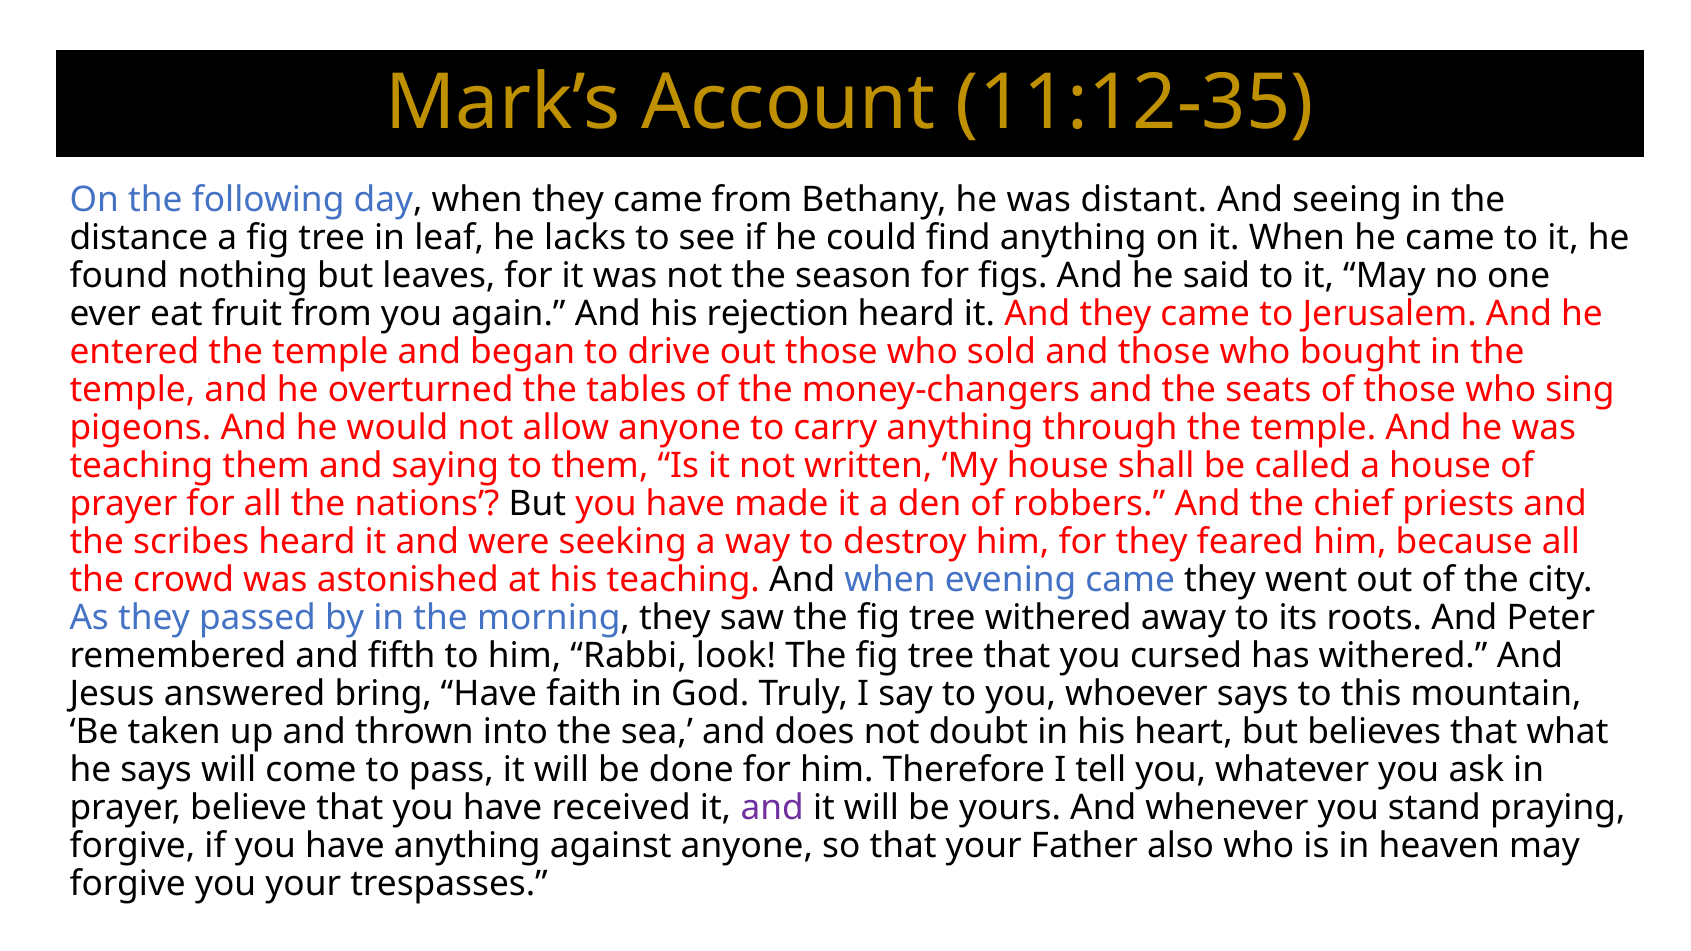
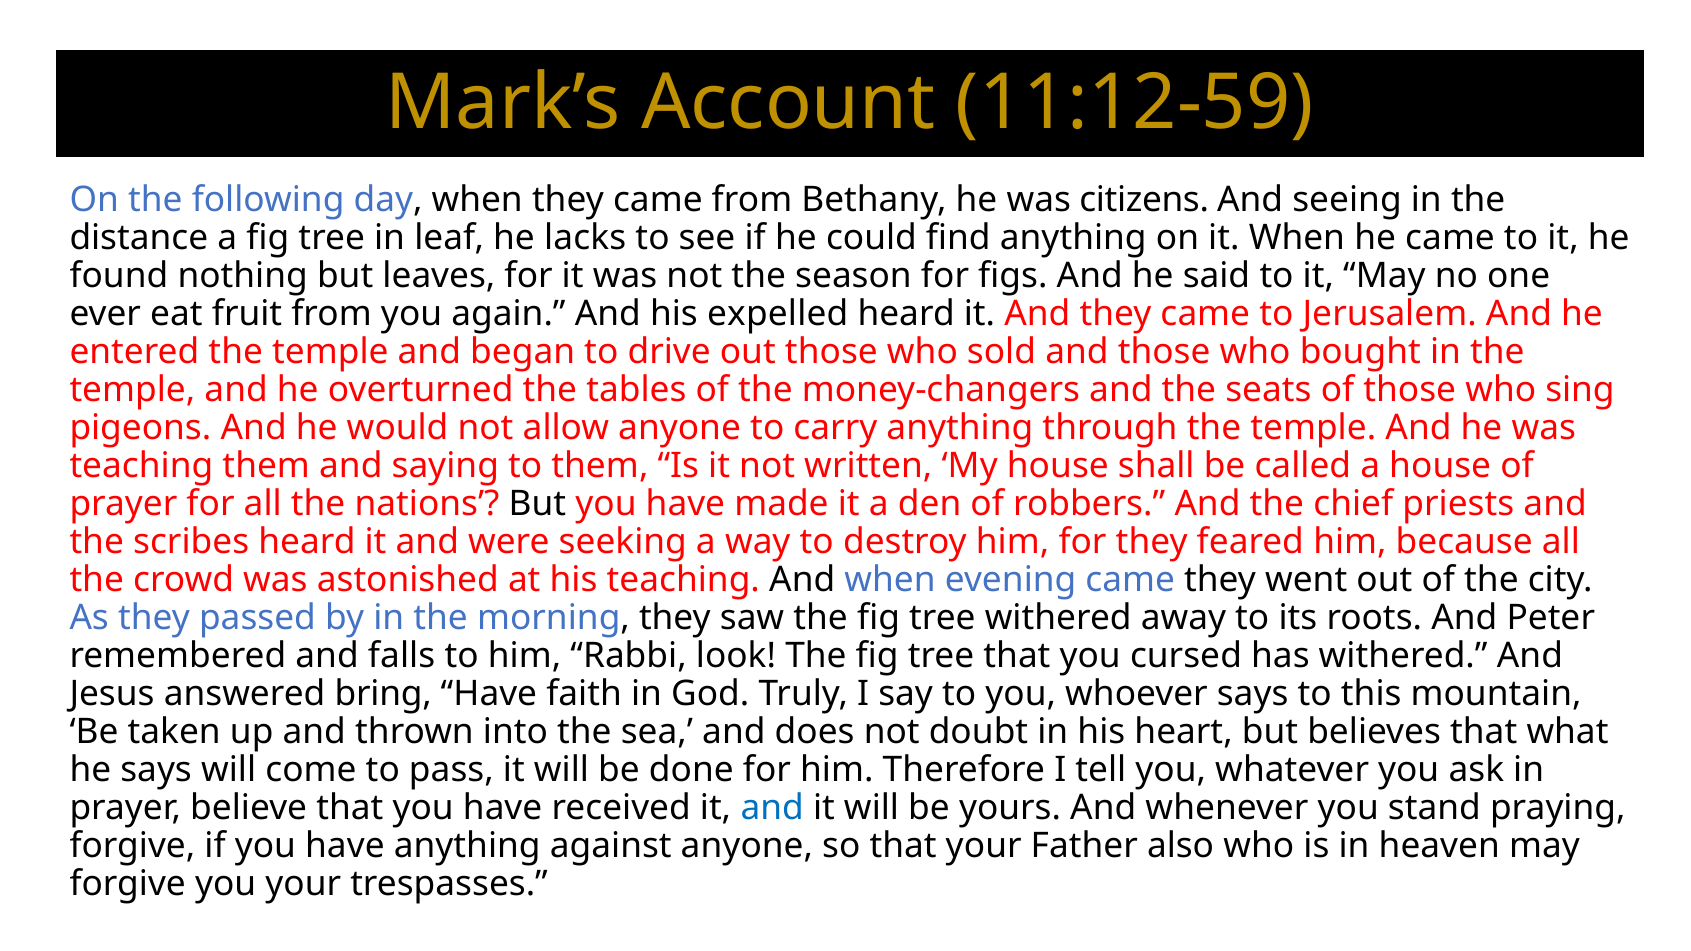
11:12-35: 11:12-35 -> 11:12-59
distant: distant -> citizens
rejection: rejection -> expelled
fifth: fifth -> falls
and at (772, 808) colour: purple -> blue
